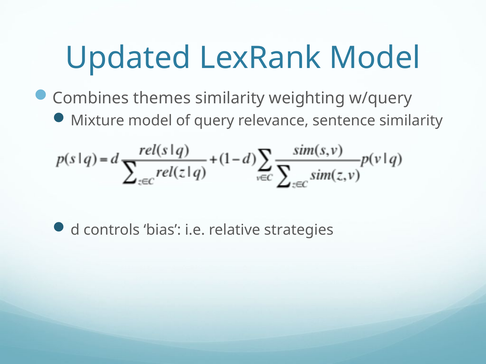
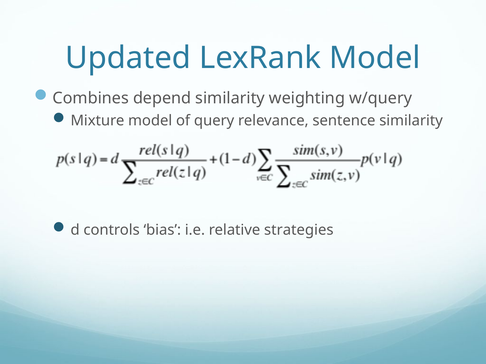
themes: themes -> depend
